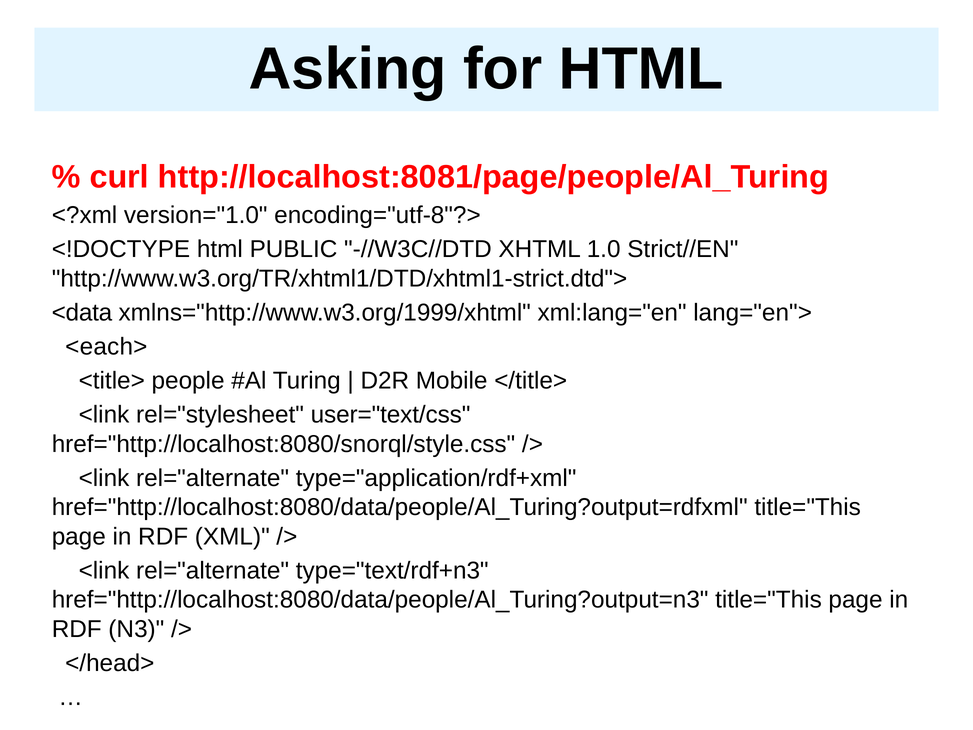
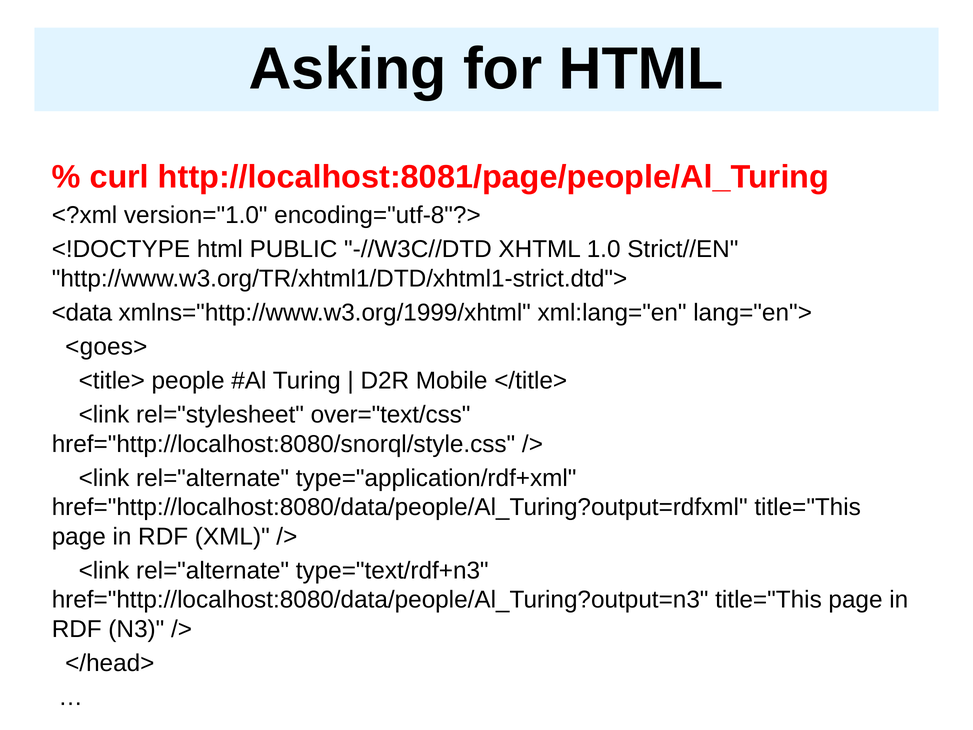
<each>: <each> -> <goes>
user="text/css: user="text/css -> over="text/css
